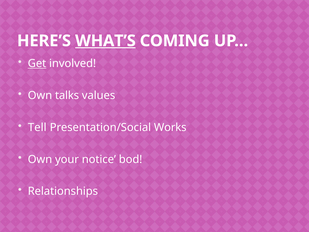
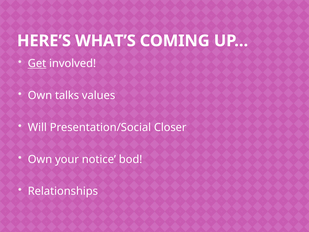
WHAT’S underline: present -> none
Tell: Tell -> Will
Works: Works -> Closer
